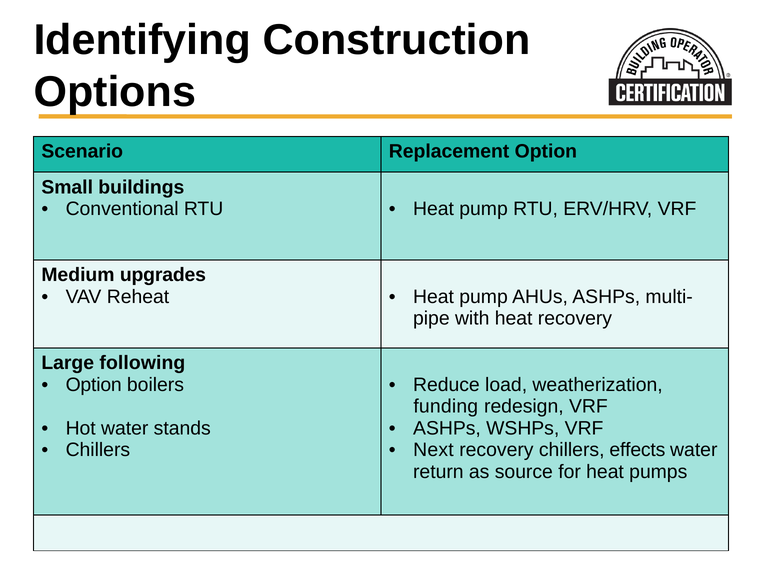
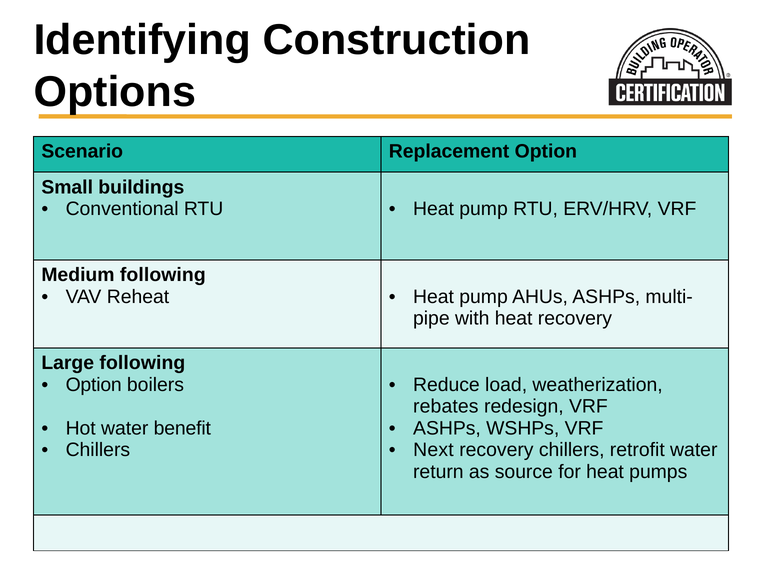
Medium upgrades: upgrades -> following
funding: funding -> rebates
stands: stands -> benefit
effects: effects -> retrofit
